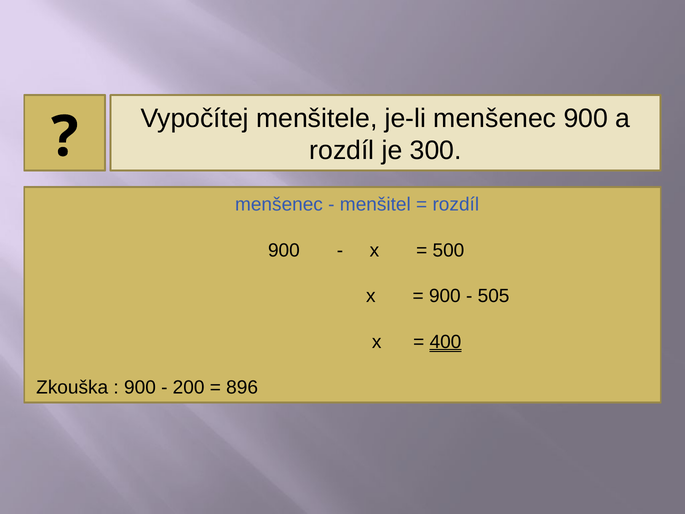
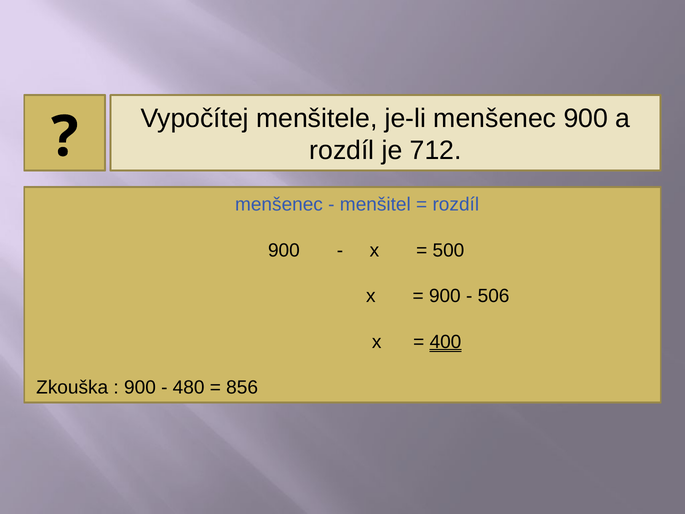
300: 300 -> 712
505: 505 -> 506
200: 200 -> 480
896: 896 -> 856
